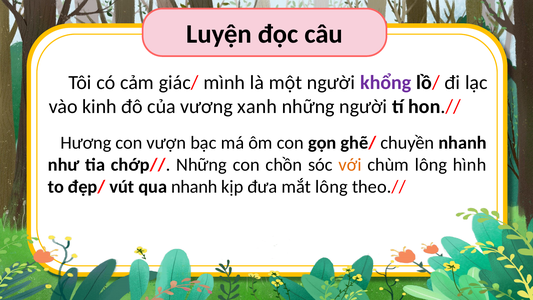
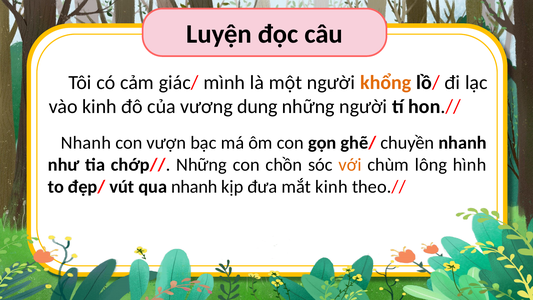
khổng colour: purple -> orange
xanh: xanh -> dung
Hương at (86, 143): Hương -> Nhanh
mắt lông: lông -> kinh
